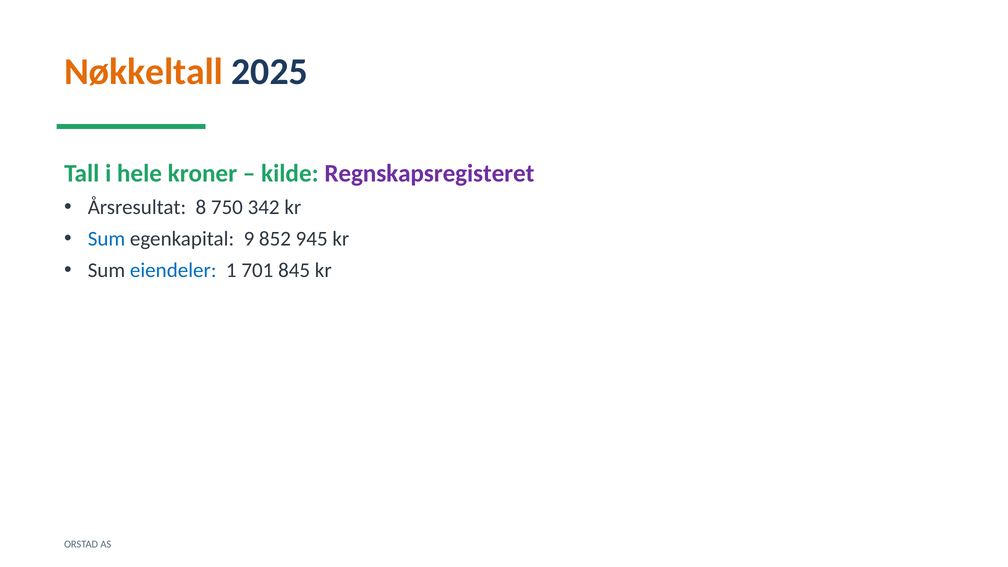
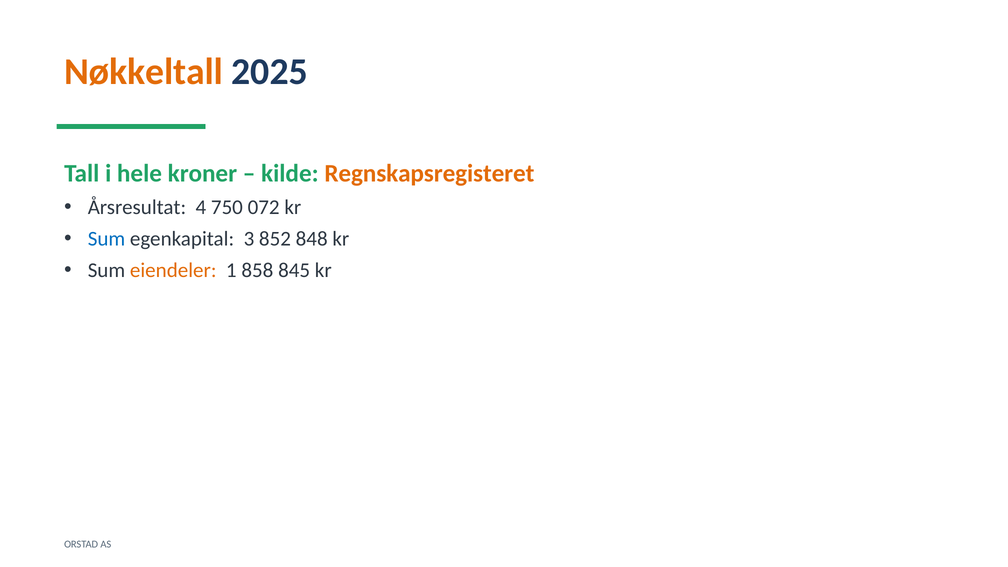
Regnskapsregisteret colour: purple -> orange
8: 8 -> 4
342: 342 -> 072
9: 9 -> 3
945: 945 -> 848
eiendeler colour: blue -> orange
701: 701 -> 858
